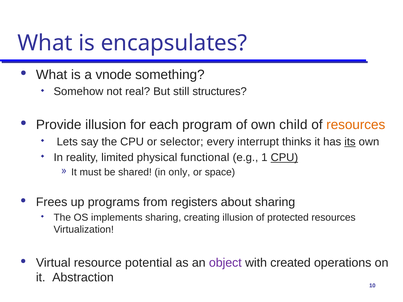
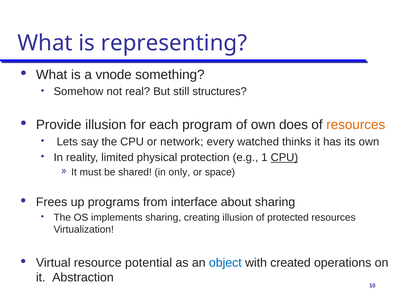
encapsulates: encapsulates -> representing
child: child -> does
selector: selector -> network
interrupt: interrupt -> watched
its underline: present -> none
functional: functional -> protection
registers: registers -> interface
object colour: purple -> blue
